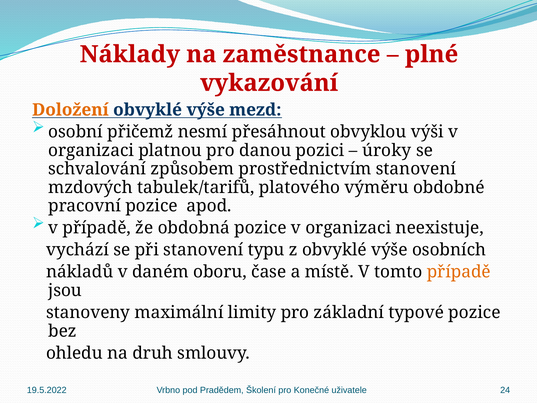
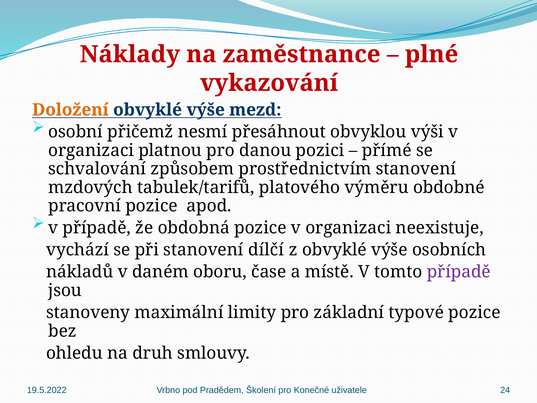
úroky: úroky -> přímé
typu: typu -> dílčí
případě at (459, 272) colour: orange -> purple
